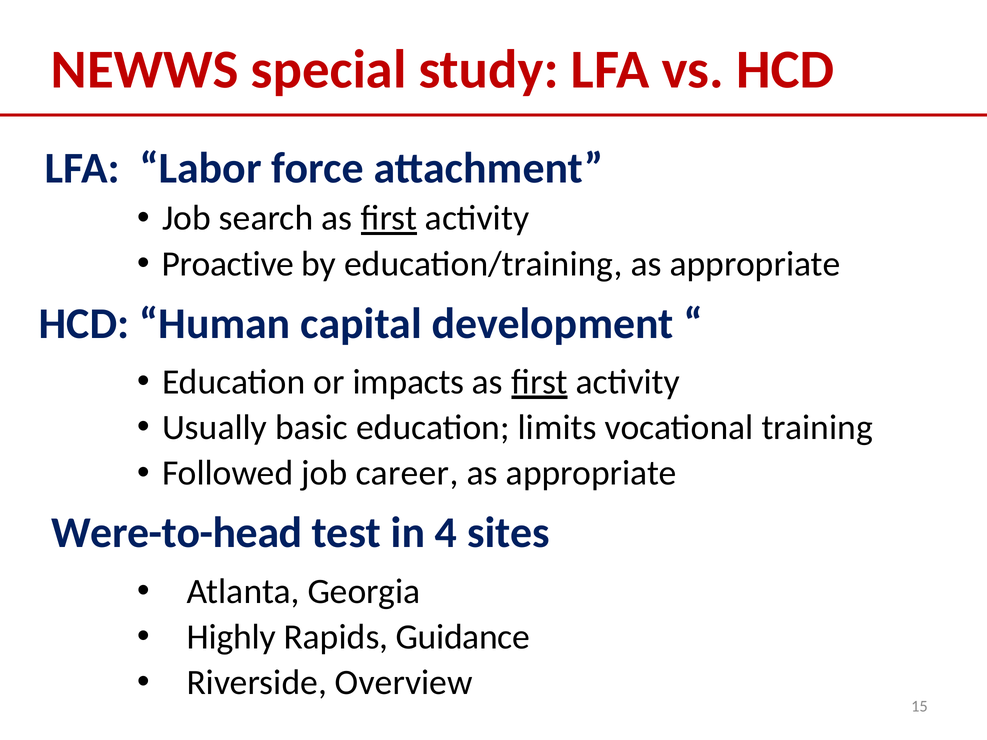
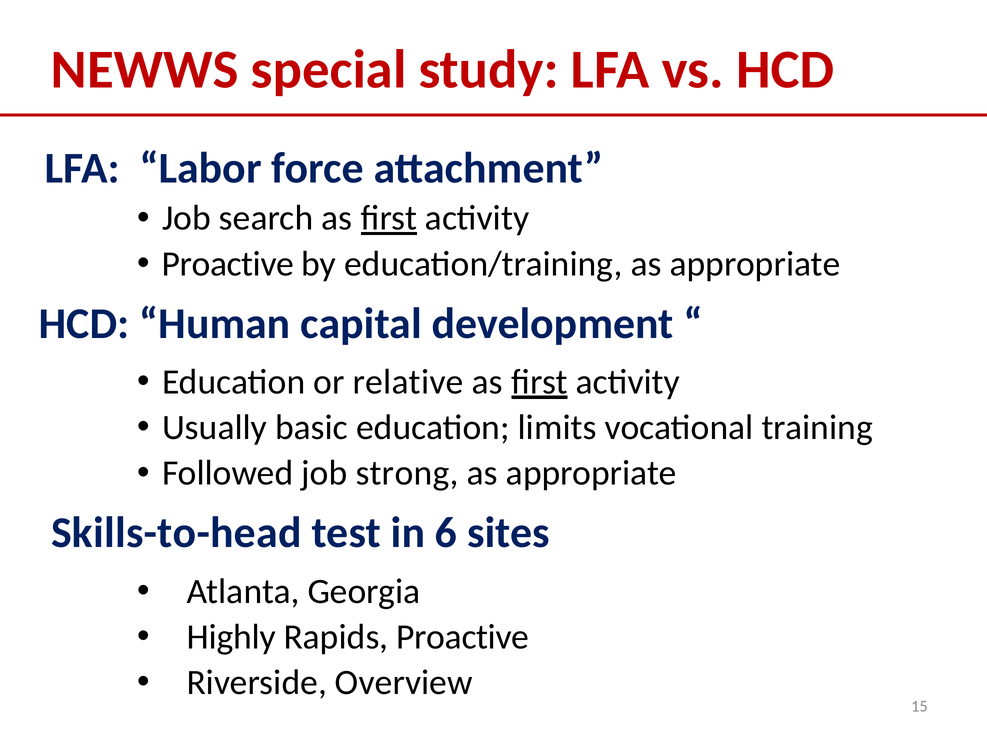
impacts: impacts -> relative
career: career -> strong
Were-to-head: Were-to-head -> Skills-to-head
4: 4 -> 6
Rapids Guidance: Guidance -> Proactive
